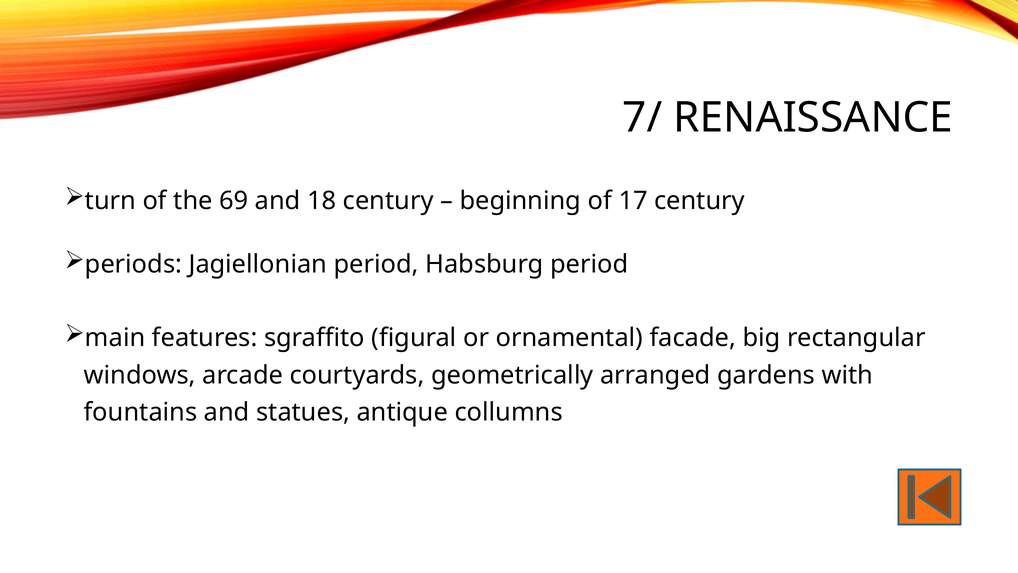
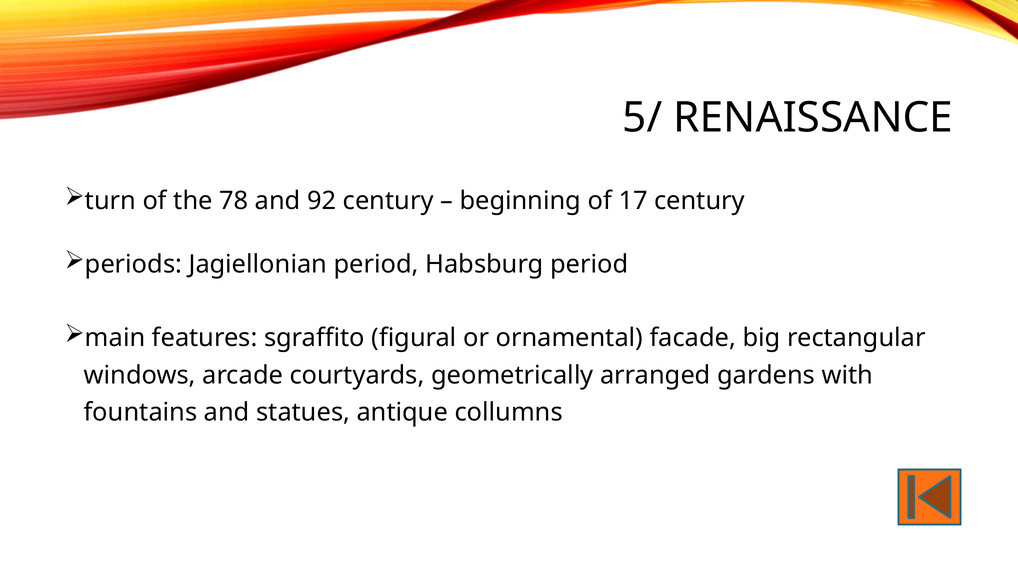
7/: 7/ -> 5/
69: 69 -> 78
18: 18 -> 92
